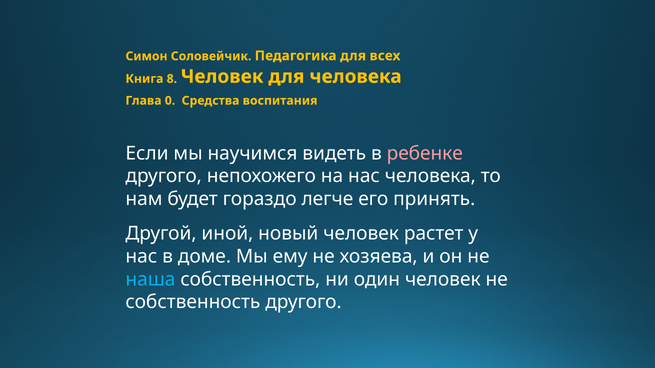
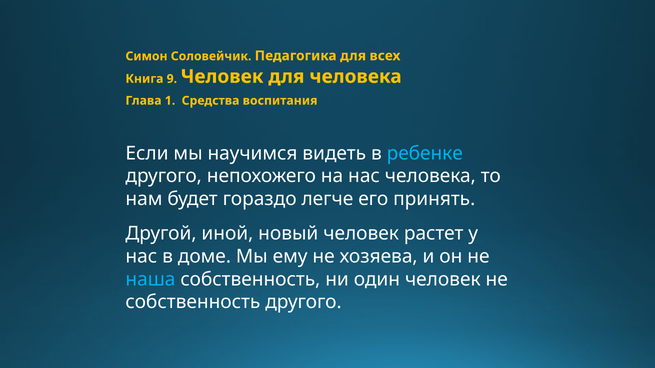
8: 8 -> 9
0: 0 -> 1
ребенке colour: pink -> light blue
